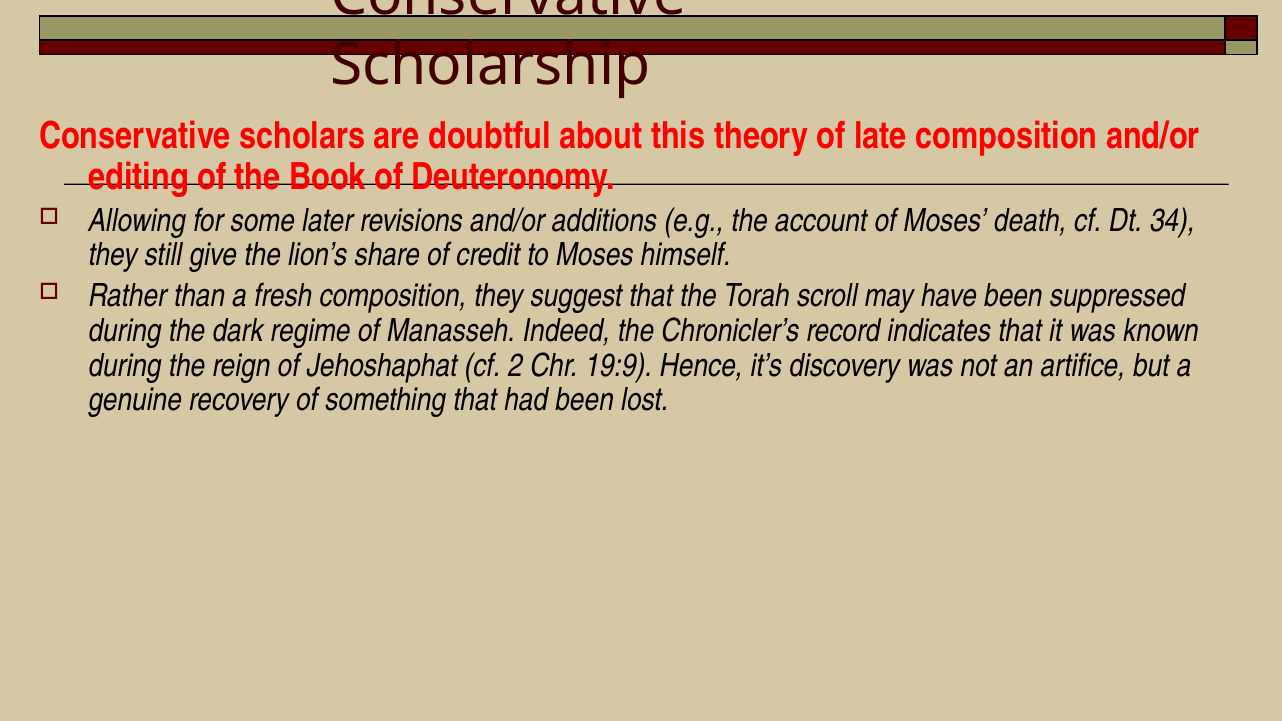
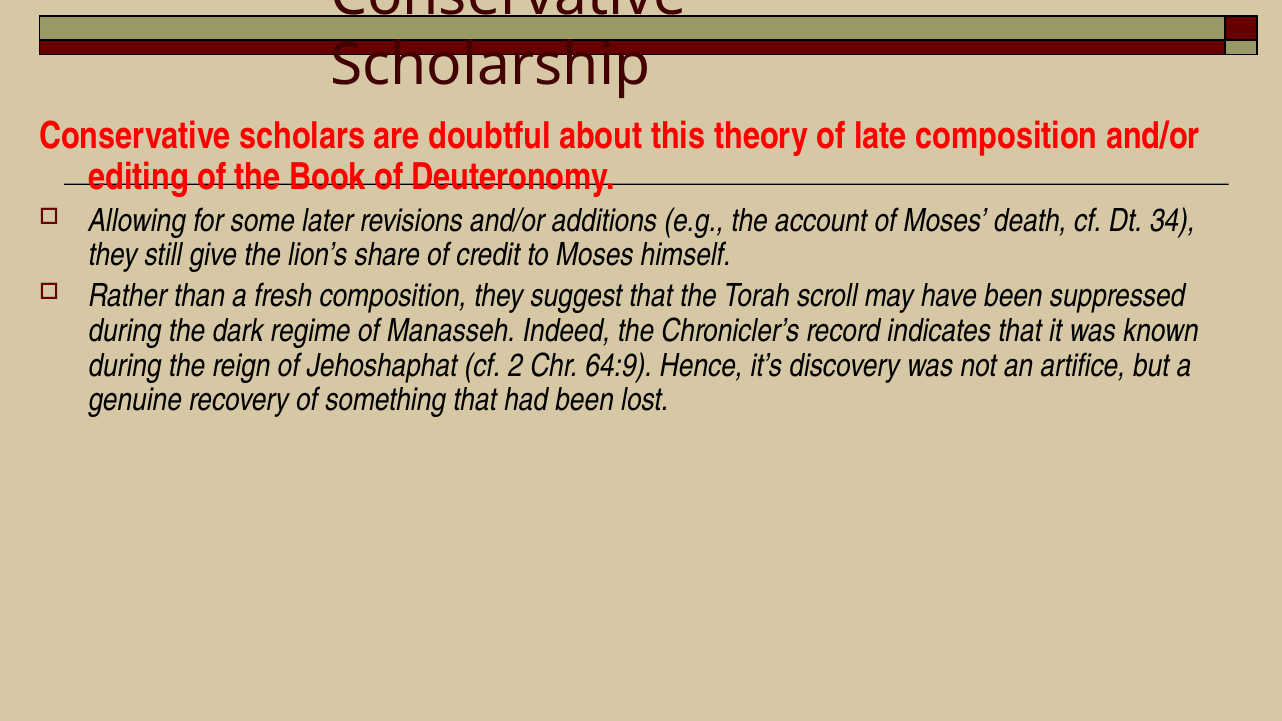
19:9: 19:9 -> 64:9
